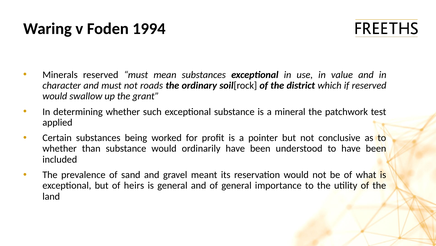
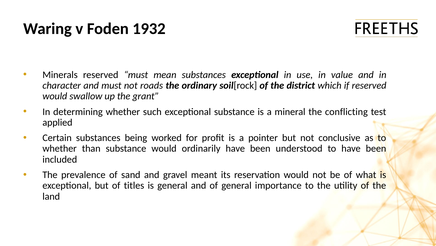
1994: 1994 -> 1932
patchwork: patchwork -> conflicting
heirs: heirs -> titles
